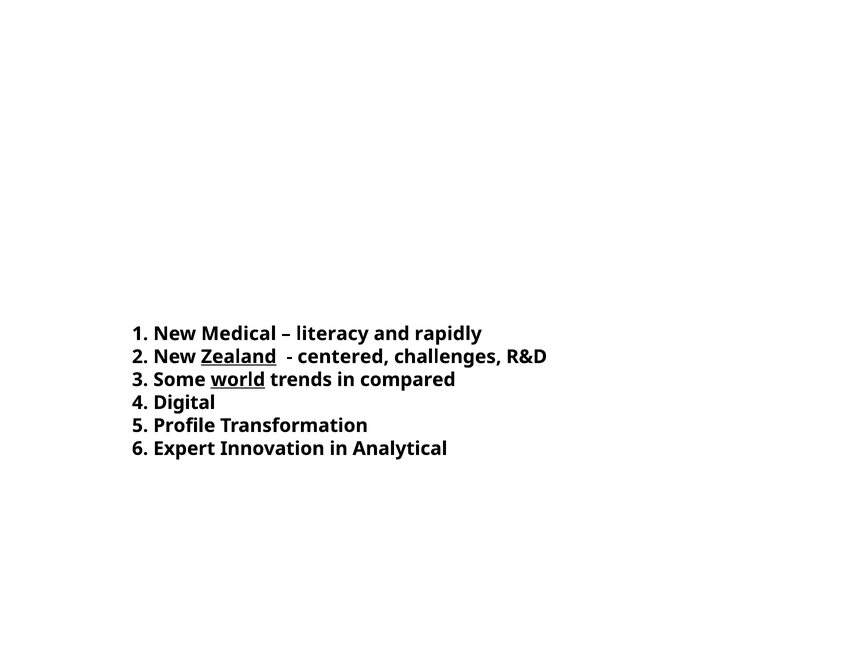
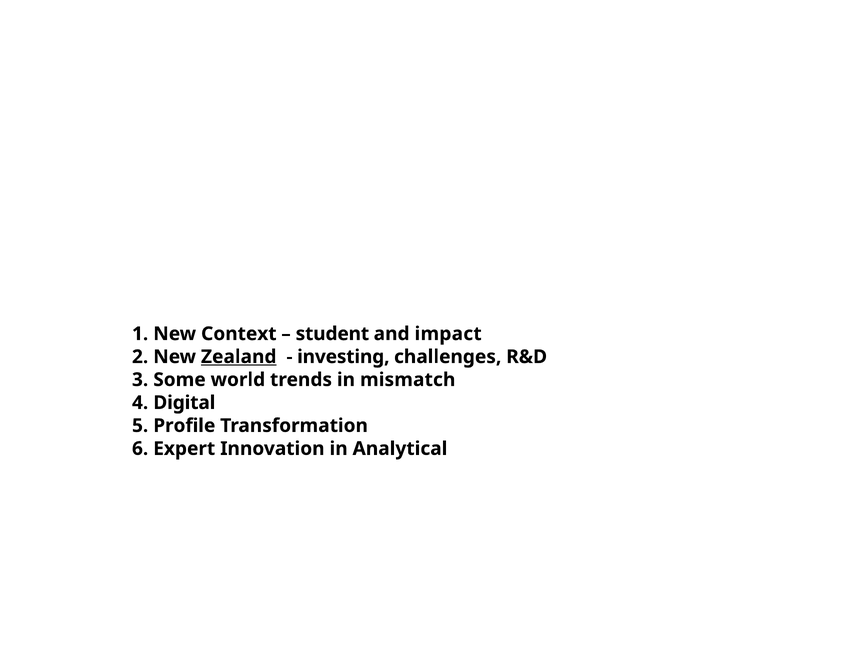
Medical: Medical -> Context
literacy: literacy -> student
rapidly: rapidly -> impact
centered: centered -> investing
world underline: present -> none
compared: compared -> mismatch
